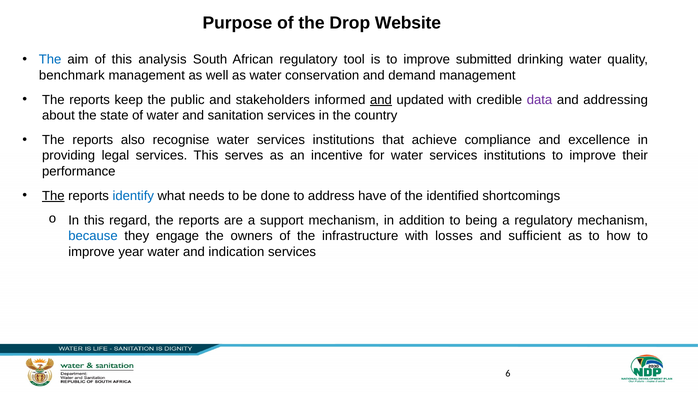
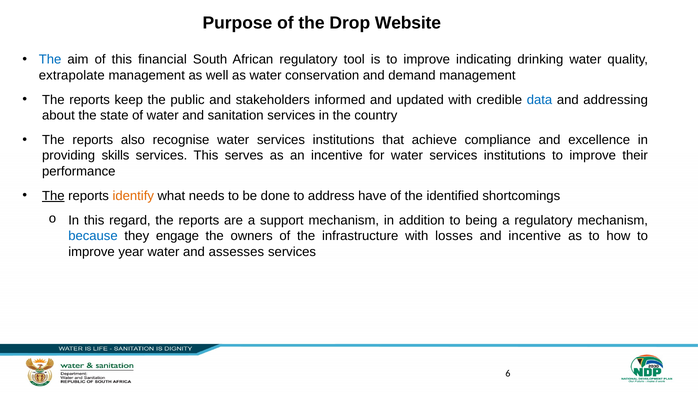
analysis: analysis -> financial
submitted: submitted -> indicating
benchmark: benchmark -> extrapolate
and at (381, 100) underline: present -> none
data colour: purple -> blue
legal: legal -> skills
identify colour: blue -> orange
and sufficient: sufficient -> incentive
indication: indication -> assesses
